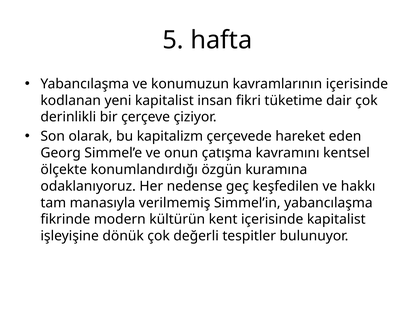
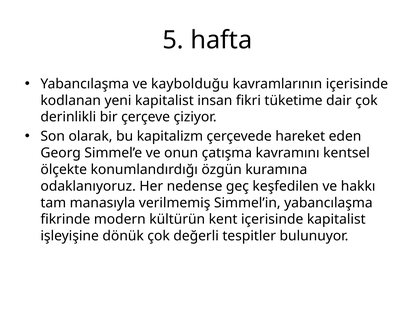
konumuzun: konumuzun -> kaybolduğu
